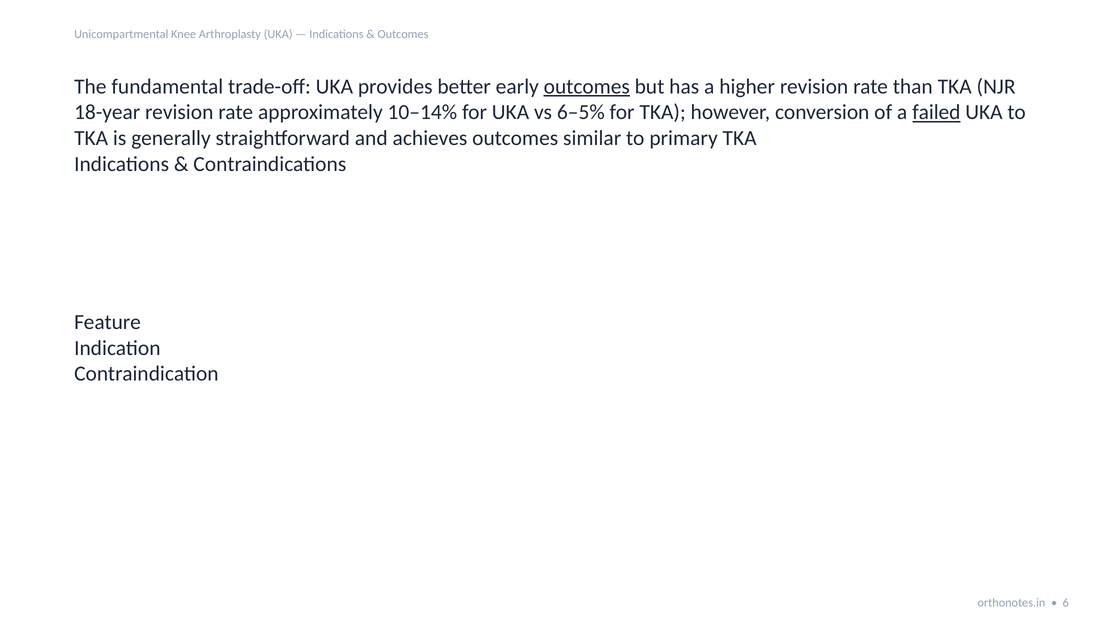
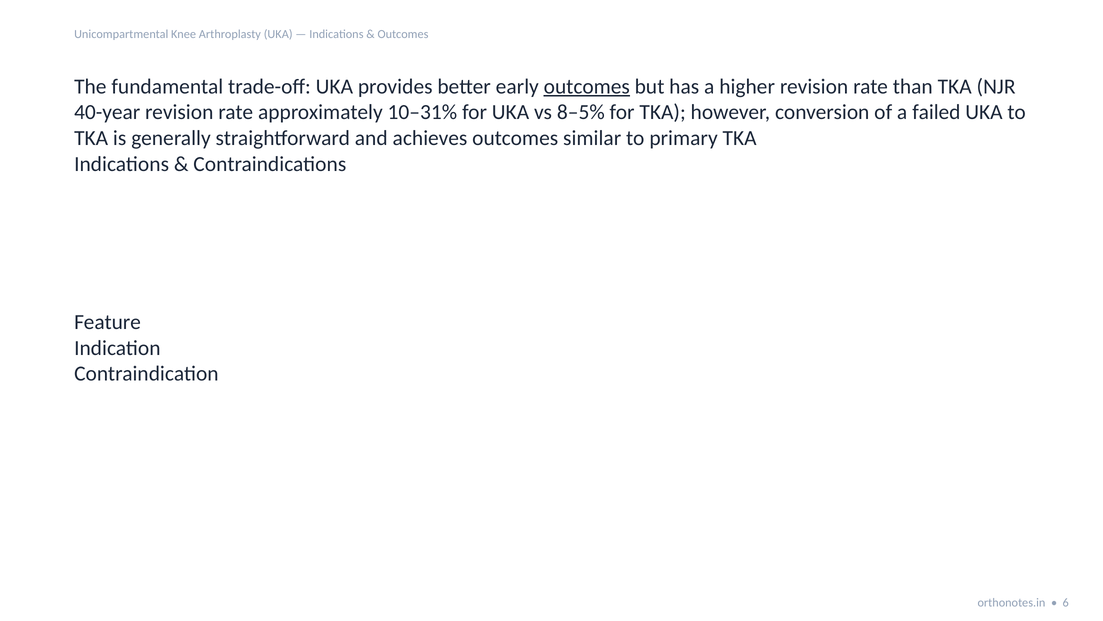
18-year: 18-year -> 40-year
10–14%: 10–14% -> 10–31%
6–5%: 6–5% -> 8–5%
failed underline: present -> none
